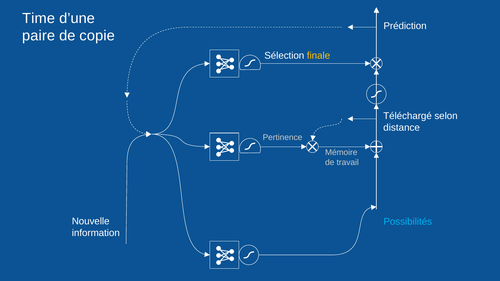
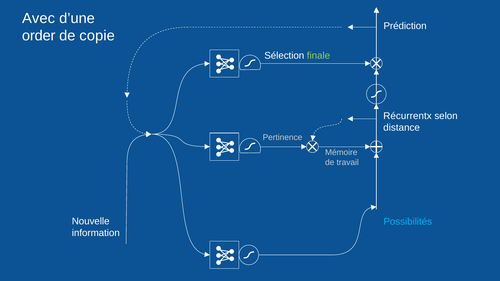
Time: Time -> Avec
paire: paire -> order
finale colour: yellow -> light green
Téléchargé: Téléchargé -> Récurrentx
